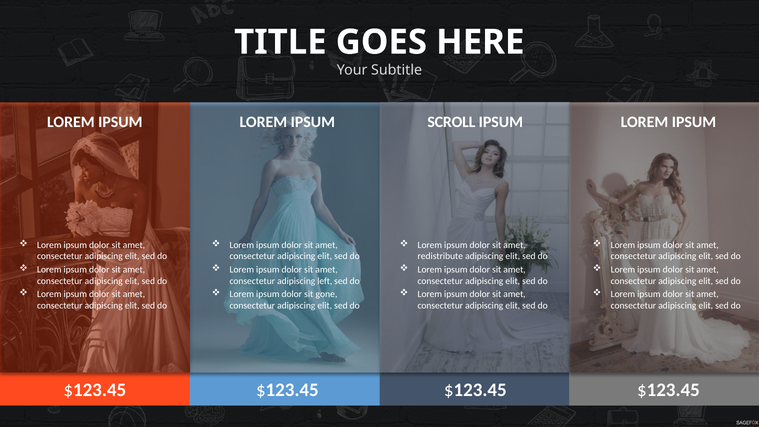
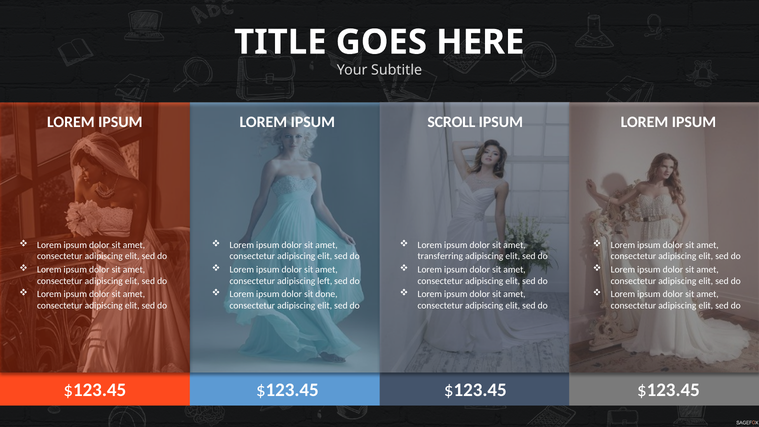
redistribute: redistribute -> transferring
gone: gone -> done
